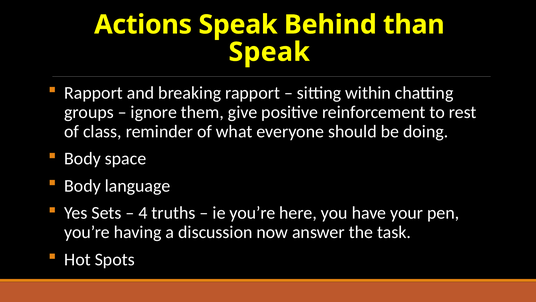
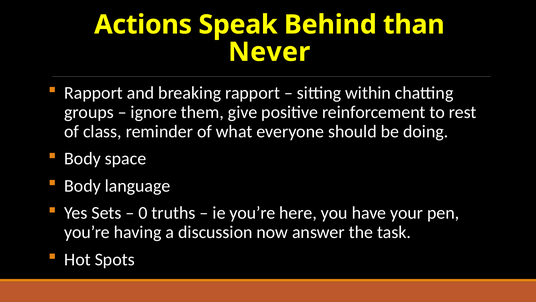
Speak at (269, 52): Speak -> Never
4: 4 -> 0
